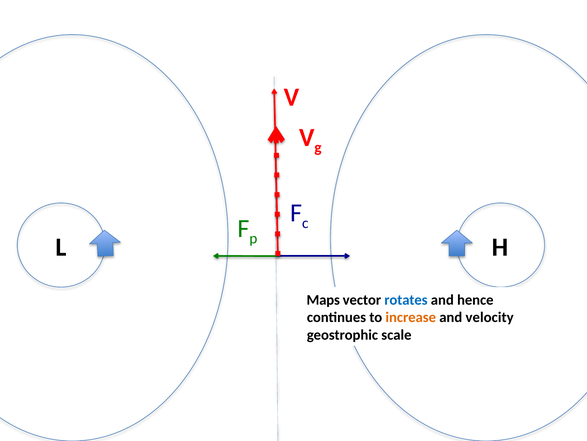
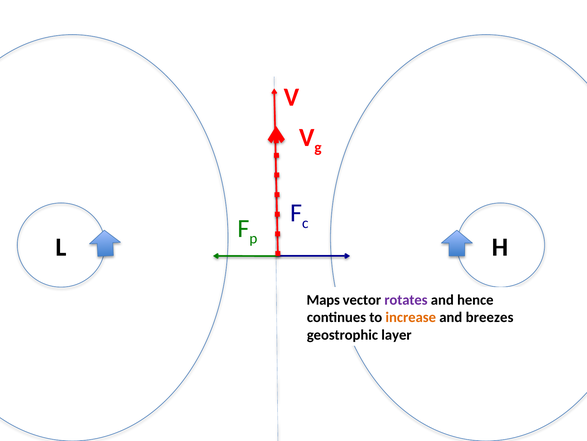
rotates colour: blue -> purple
velocity: velocity -> breezes
scale: scale -> layer
